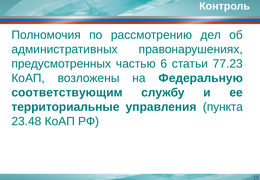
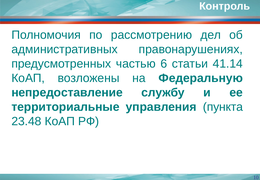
77.23: 77.23 -> 41.14
соответствующим: соответствующим -> непредоставление
